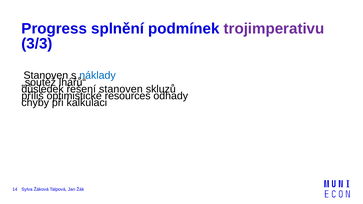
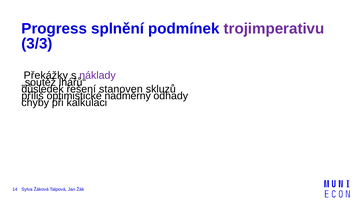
Stanoven at (46, 76): Stanoven -> Překážky
náklady colour: blue -> purple
resources: resources -> nadměrný
